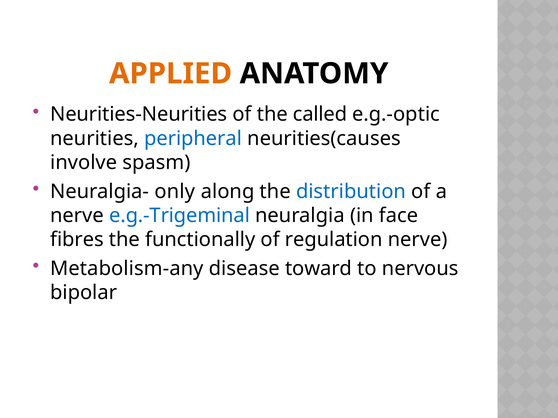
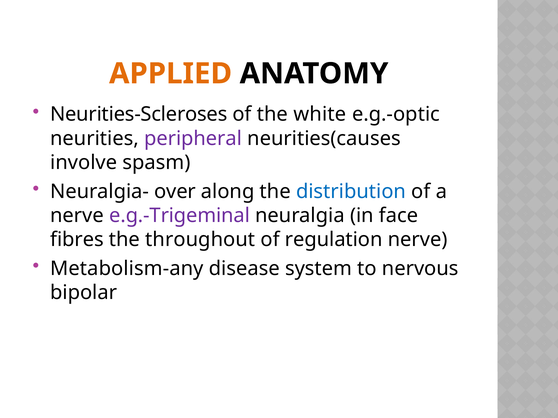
Neurities-Neurities: Neurities-Neurities -> Neurities-Scleroses
called: called -> white
peripheral colour: blue -> purple
only: only -> over
e.g.-Trigeminal colour: blue -> purple
functionally: functionally -> throughout
toward: toward -> system
